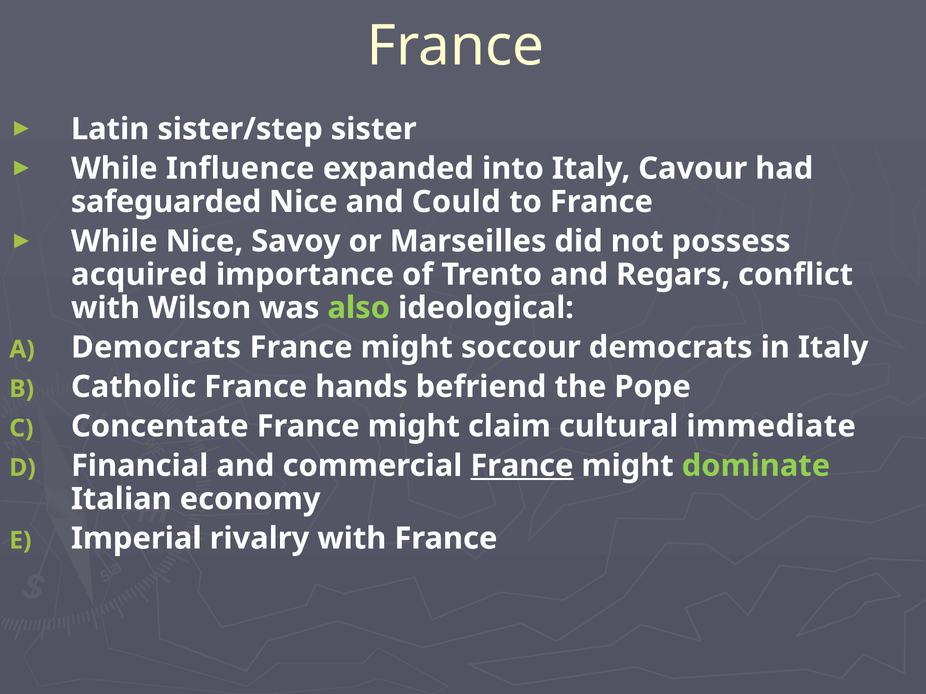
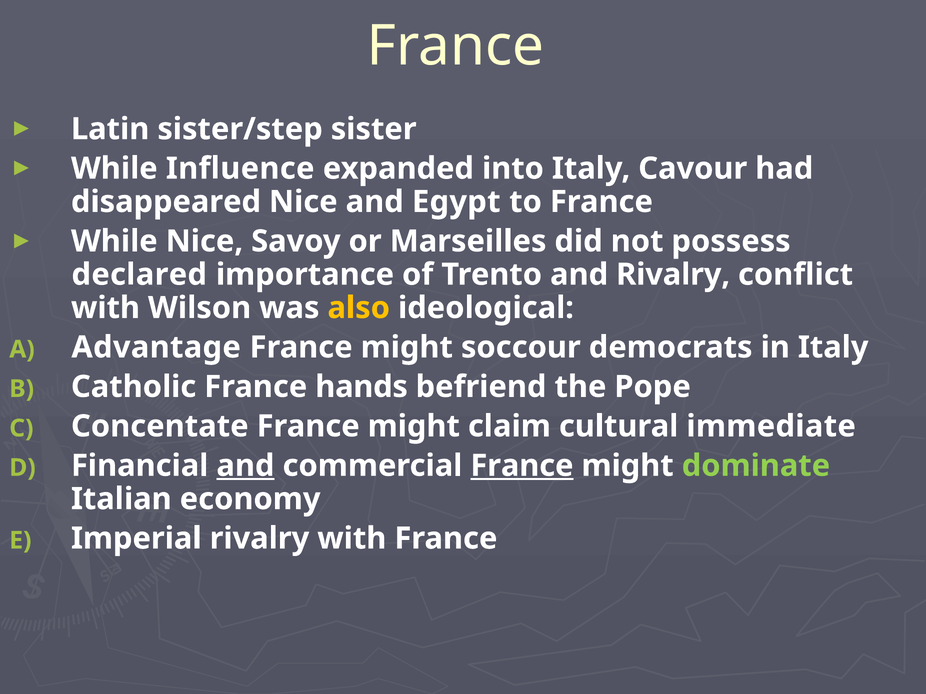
safeguarded: safeguarded -> disappeared
Could: Could -> Egypt
acquired: acquired -> declared
and Regars: Regars -> Rivalry
also colour: light green -> yellow
Democrats at (156, 348): Democrats -> Advantage
and at (245, 466) underline: none -> present
